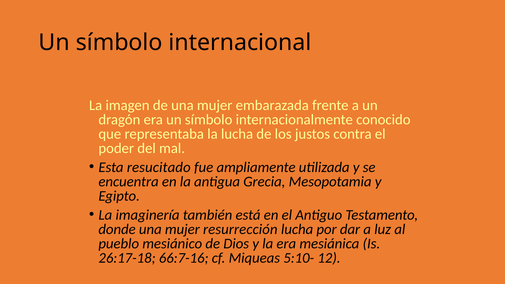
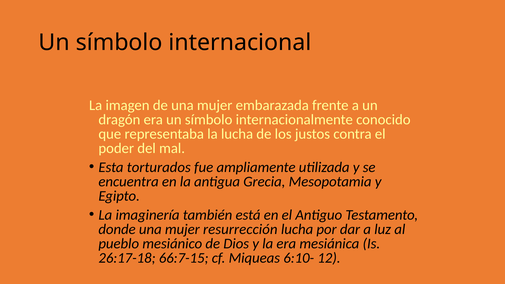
resucitado: resucitado -> torturados
66:7-16: 66:7-16 -> 66:7-15
5:10-: 5:10- -> 6:10-
